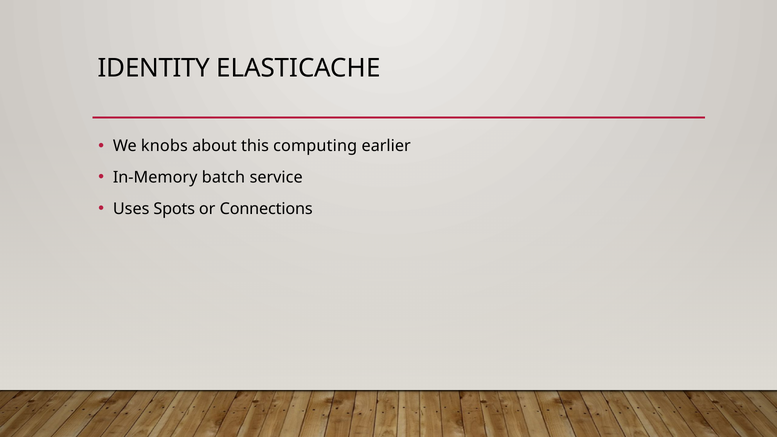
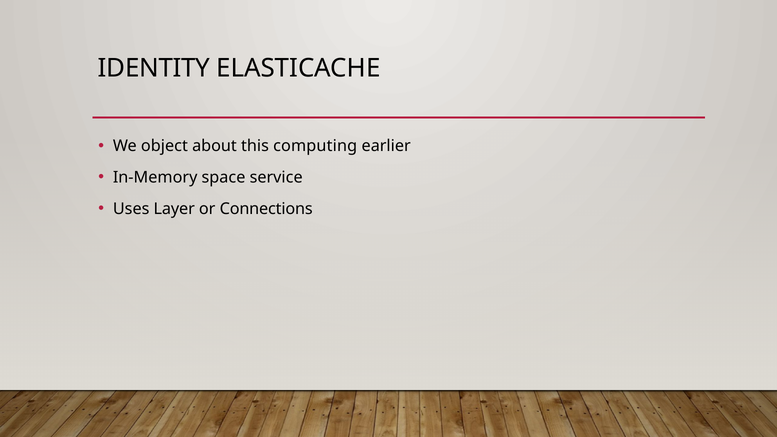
knobs: knobs -> object
batch: batch -> space
Spots: Spots -> Layer
